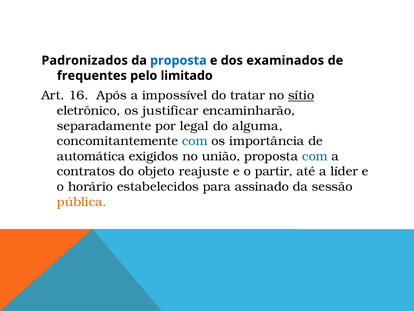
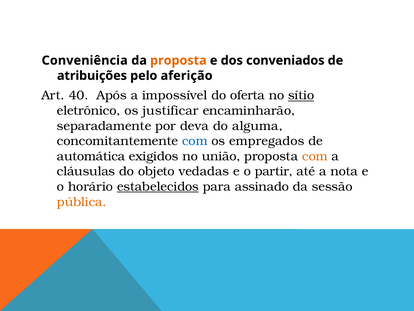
Padronizados: Padronizados -> Conveniência
proposta at (178, 60) colour: blue -> orange
examinados: examinados -> conveniados
frequentes: frequentes -> atribuições
limitado: limitado -> aferição
16: 16 -> 40
tratar: tratar -> oferta
legal: legal -> deva
importância: importância -> empregados
com at (315, 156) colour: blue -> orange
contratos: contratos -> cláusulas
reajuste: reajuste -> vedadas
líder: líder -> nota
estabelecidos underline: none -> present
